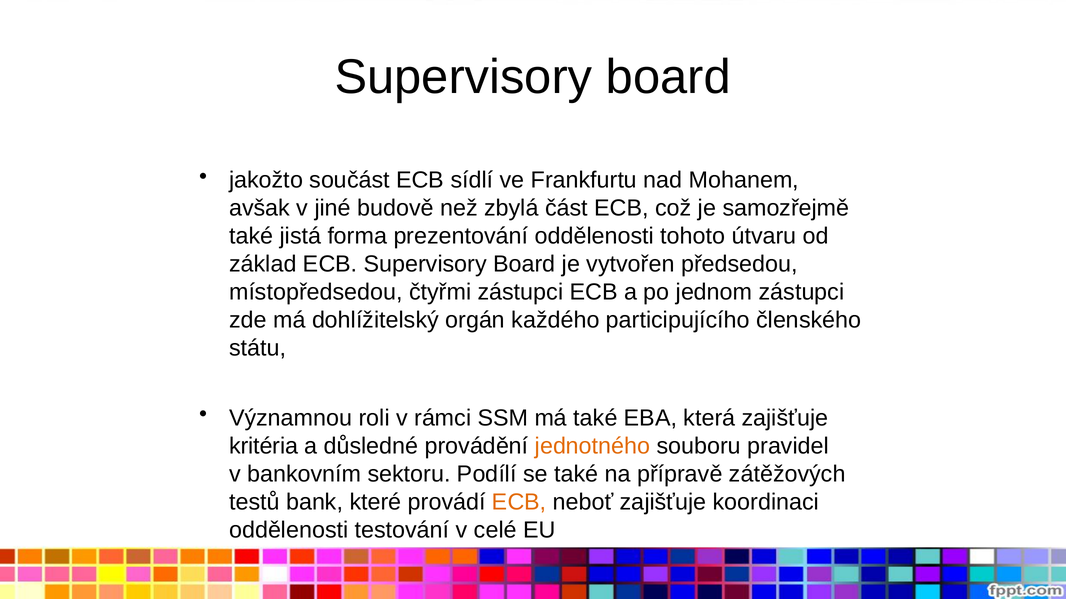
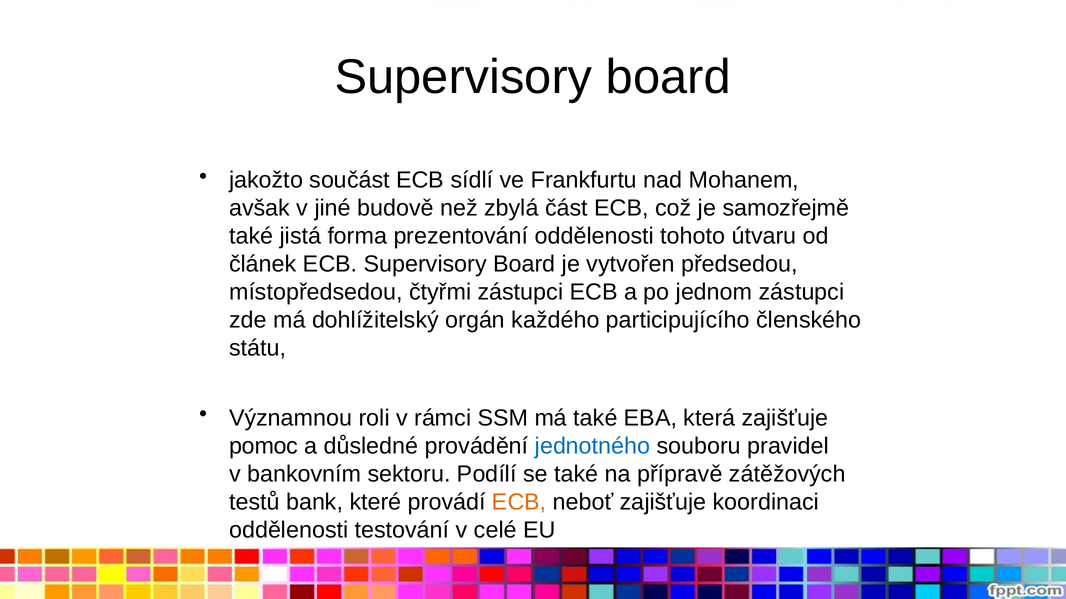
základ: základ -> článek
kritéria: kritéria -> pomoc
jednotného colour: orange -> blue
